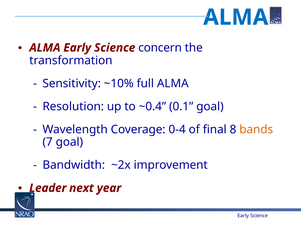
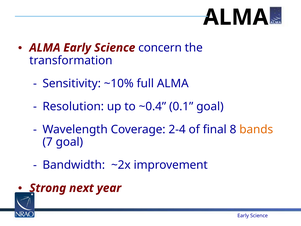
ALMA at (236, 17) colour: blue -> black
0-4: 0-4 -> 2-4
Leader: Leader -> Strong
